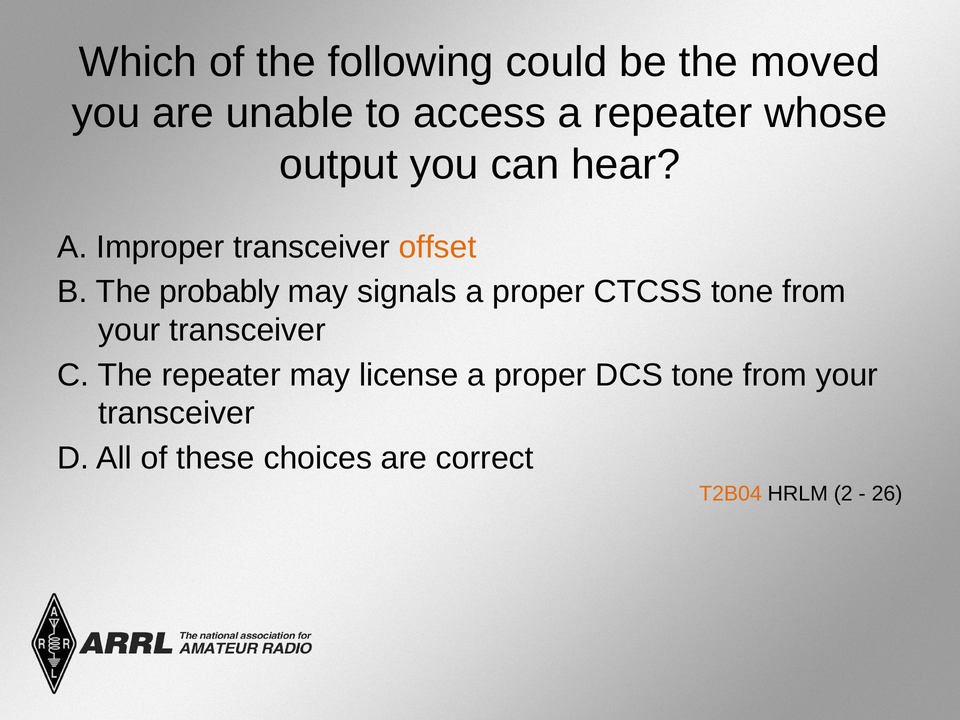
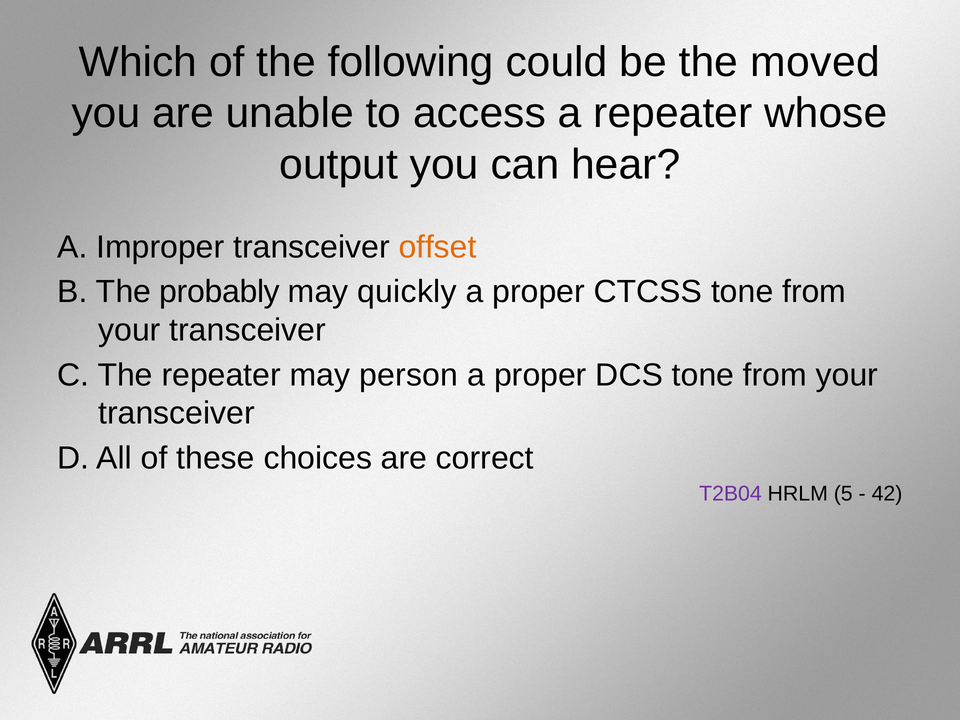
signals: signals -> quickly
license: license -> person
T2B04 colour: orange -> purple
2: 2 -> 5
26: 26 -> 42
